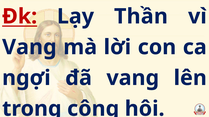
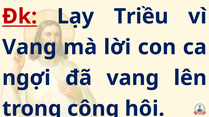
Thần: Thần -> Triều
